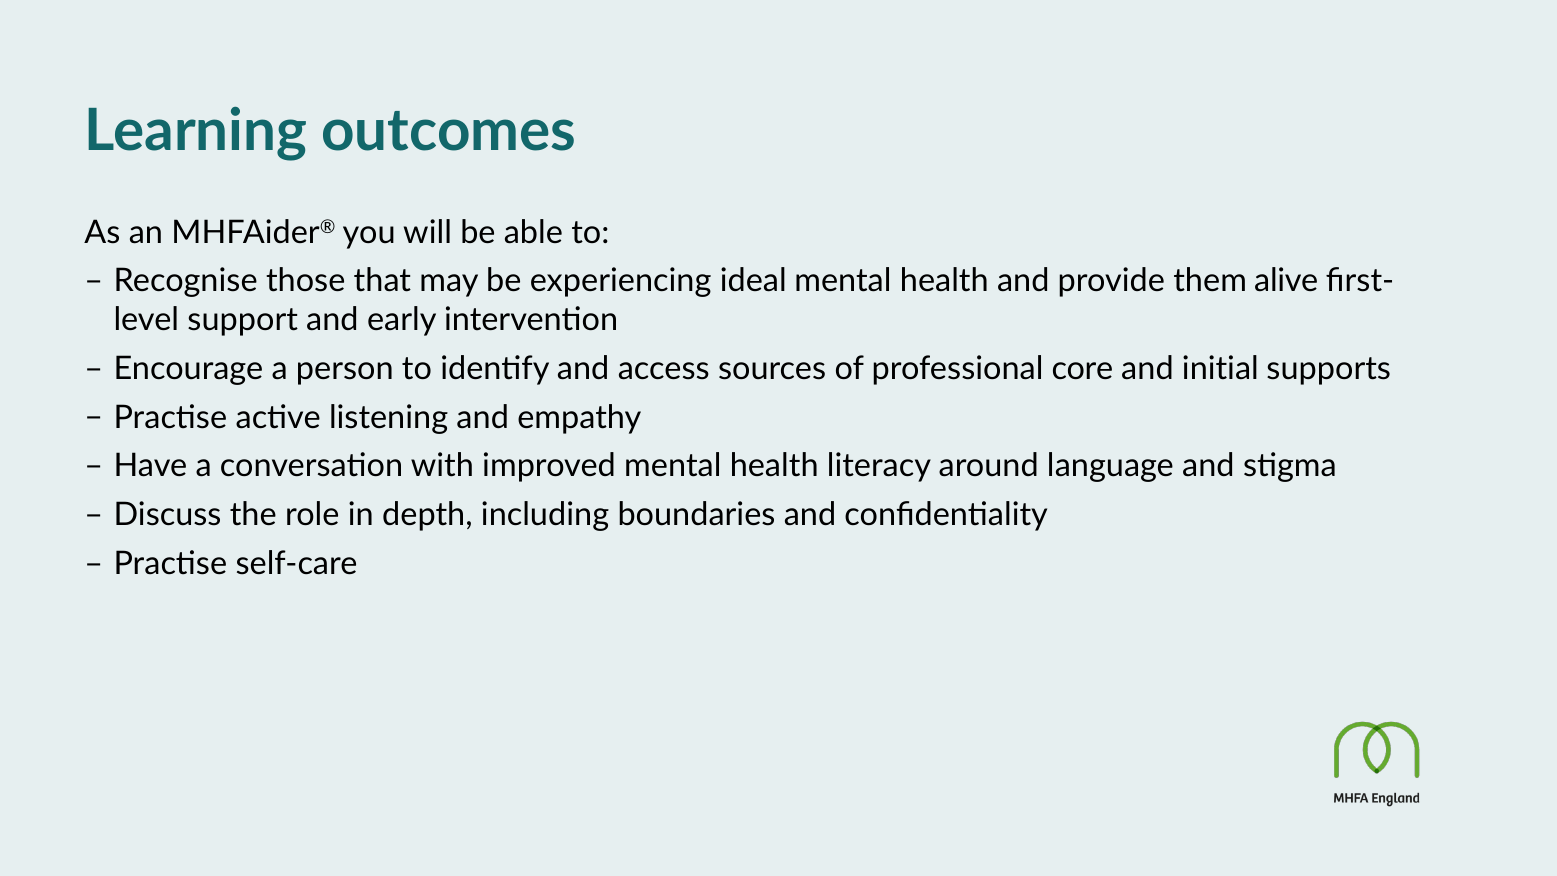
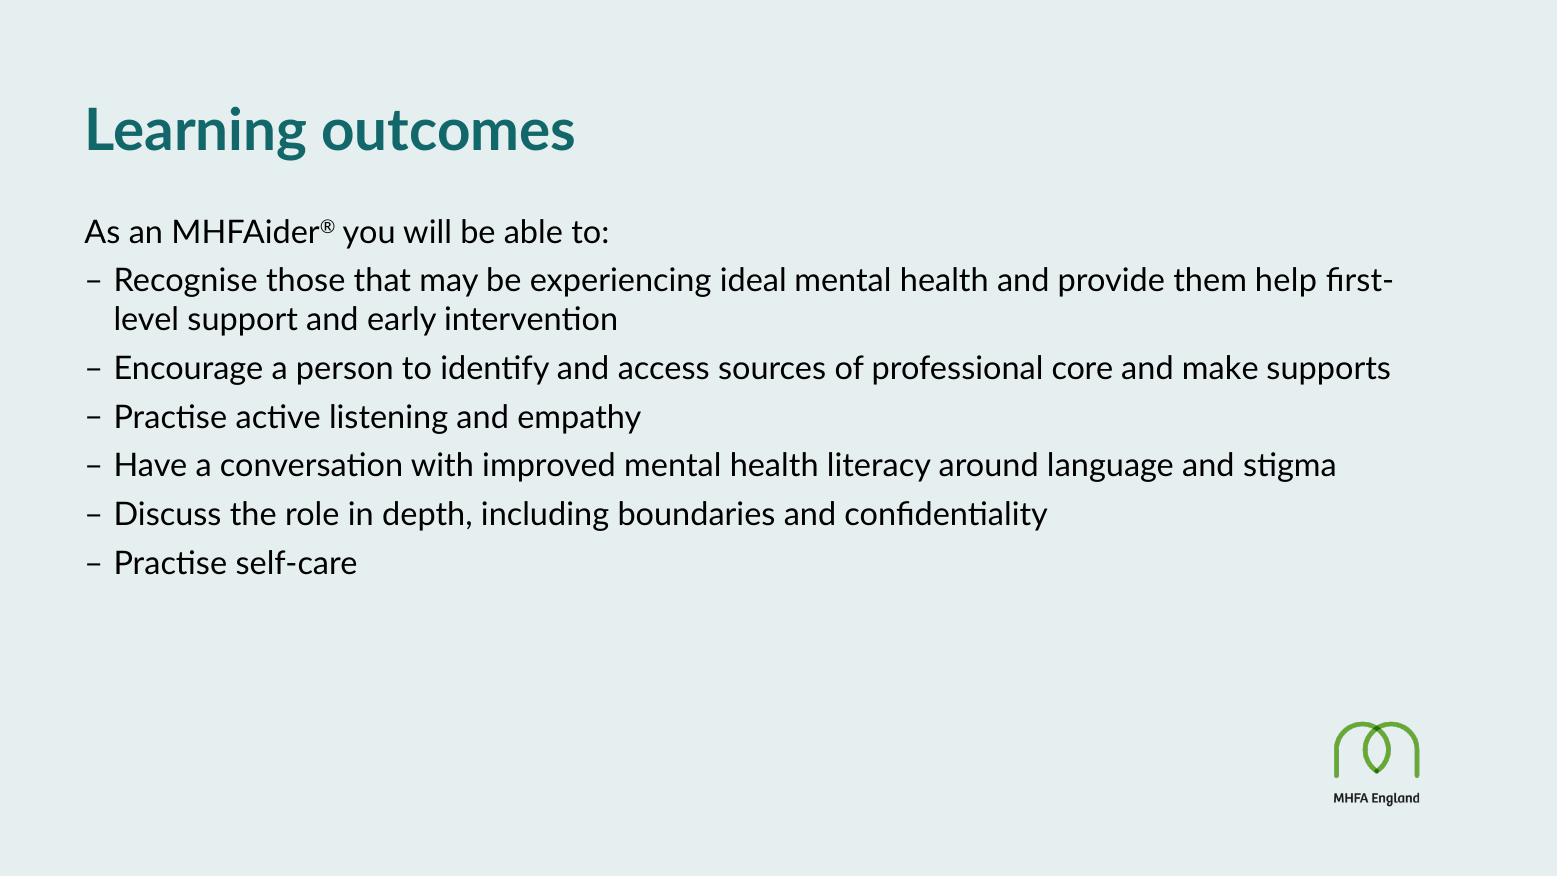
alive: alive -> help
initial: initial -> make
